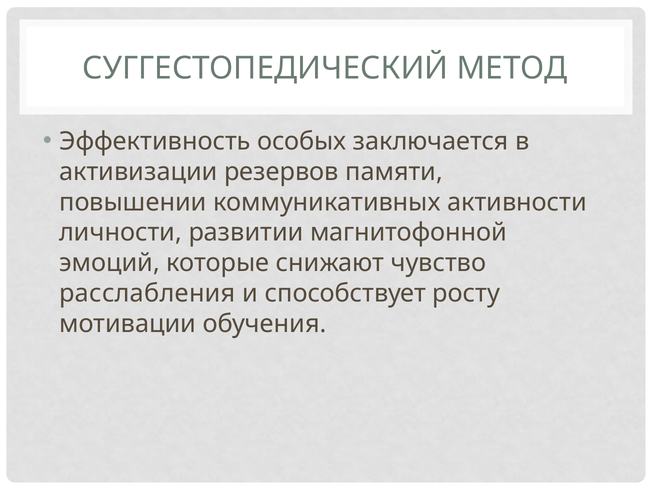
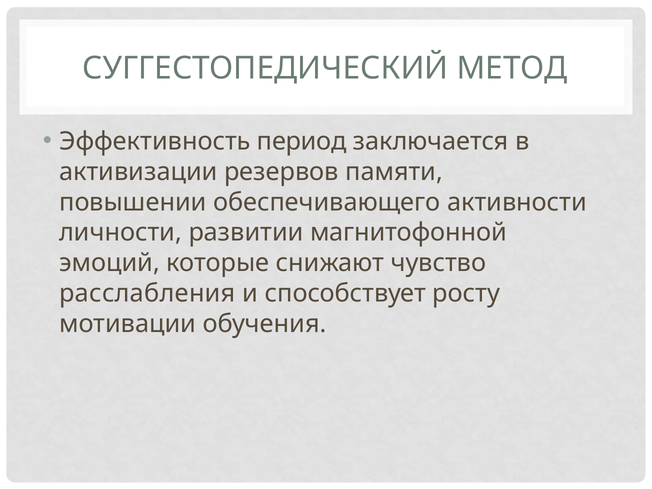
особых: особых -> период
коммуникативных: коммуникативных -> обеспечивающего
